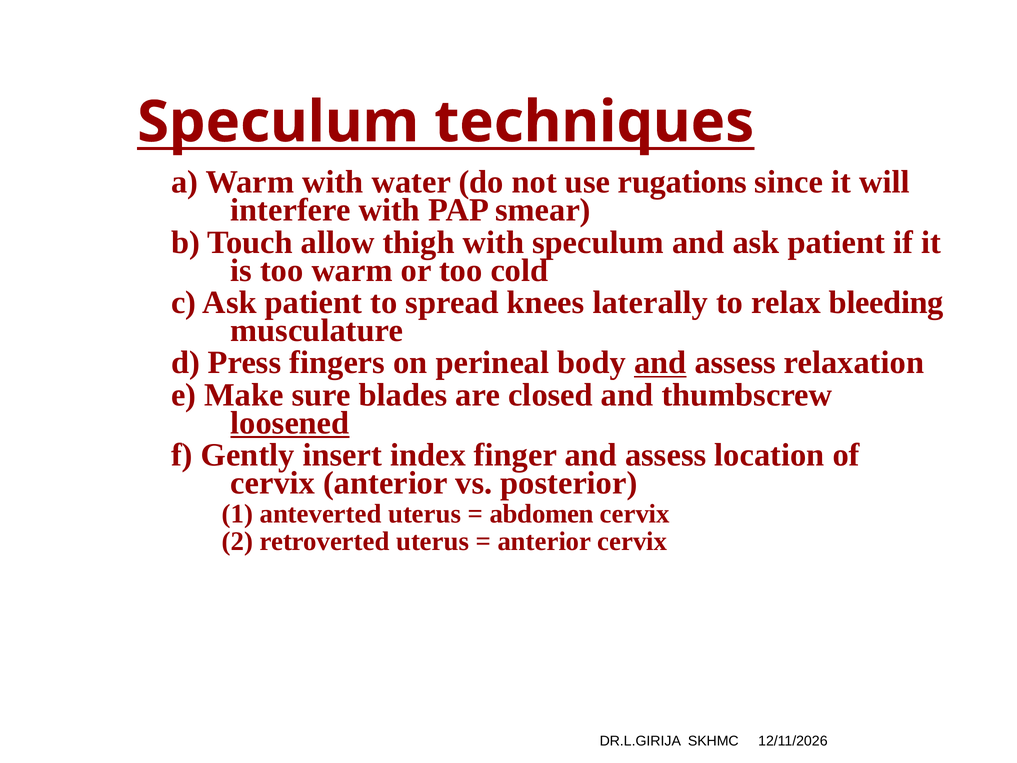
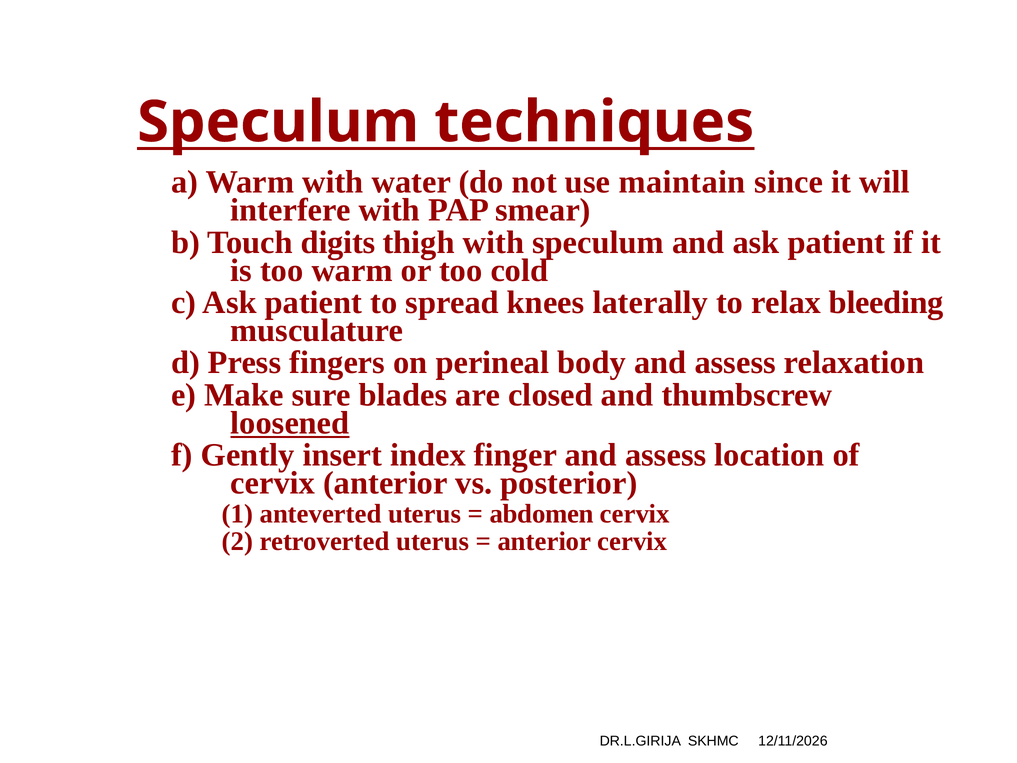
rugations: rugations -> maintain
allow: allow -> digits
and at (660, 363) underline: present -> none
